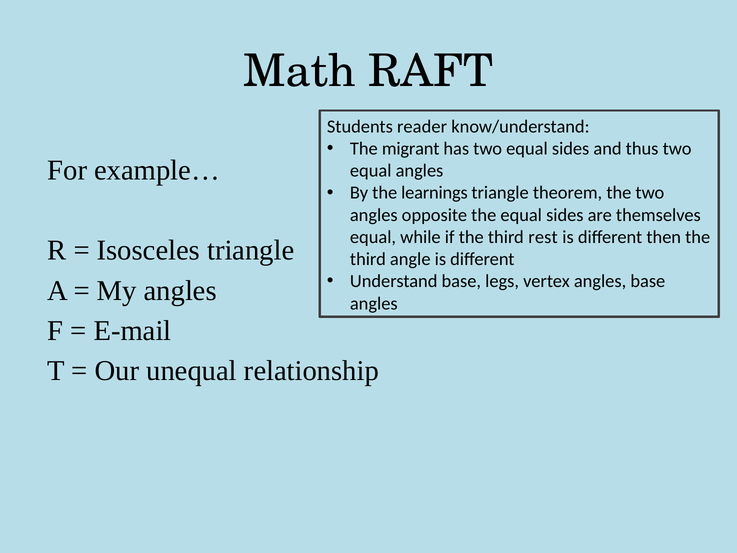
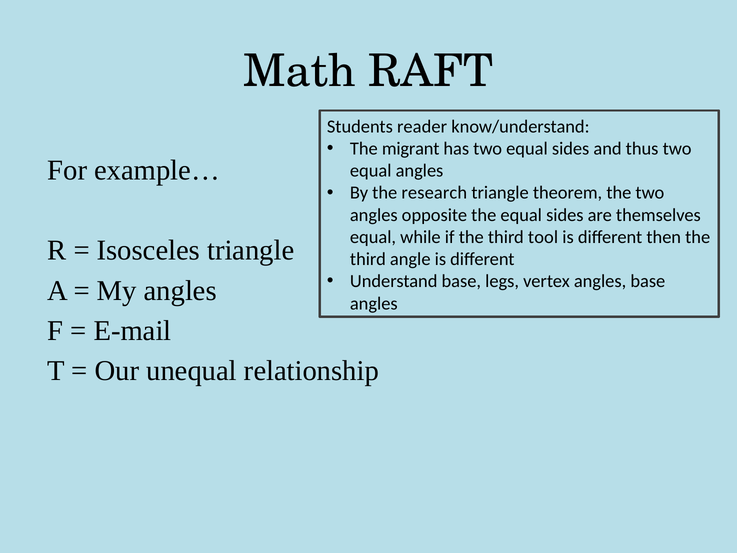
learnings: learnings -> research
rest: rest -> tool
